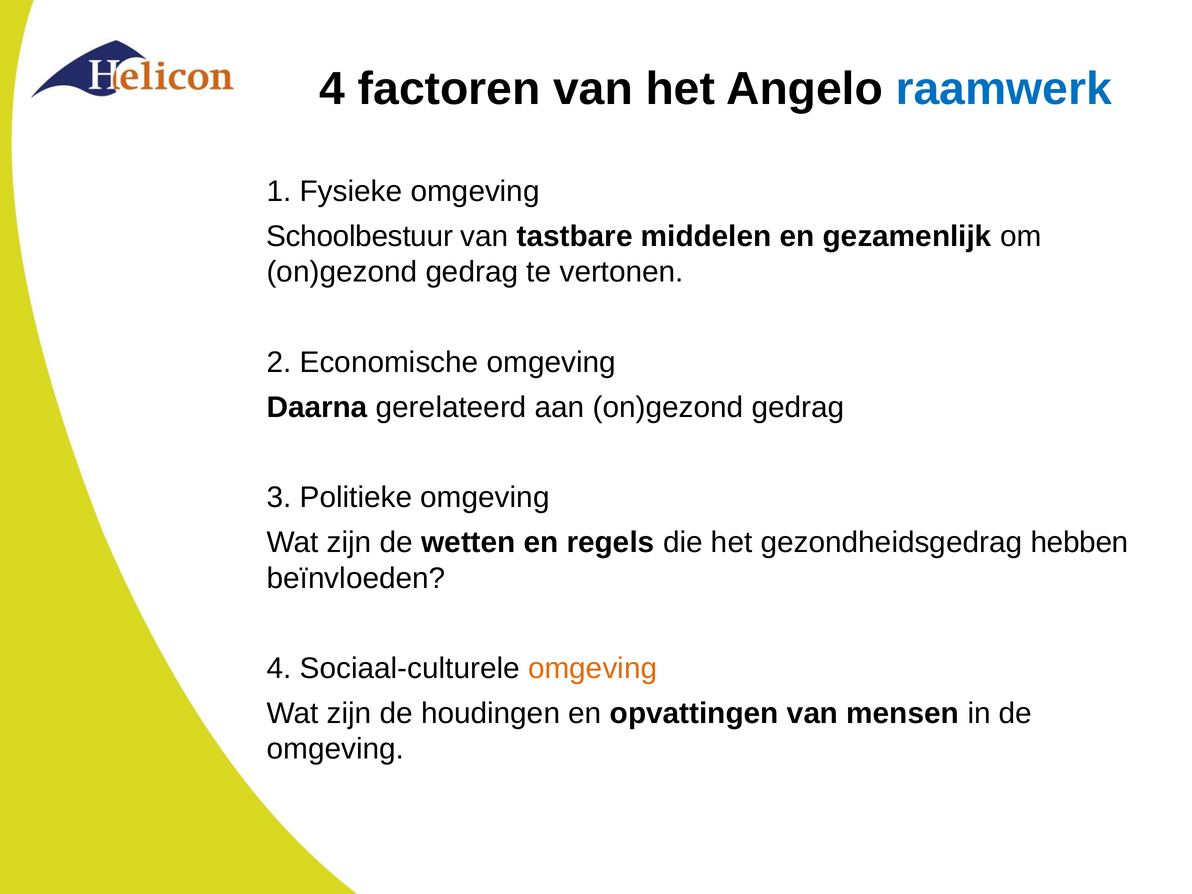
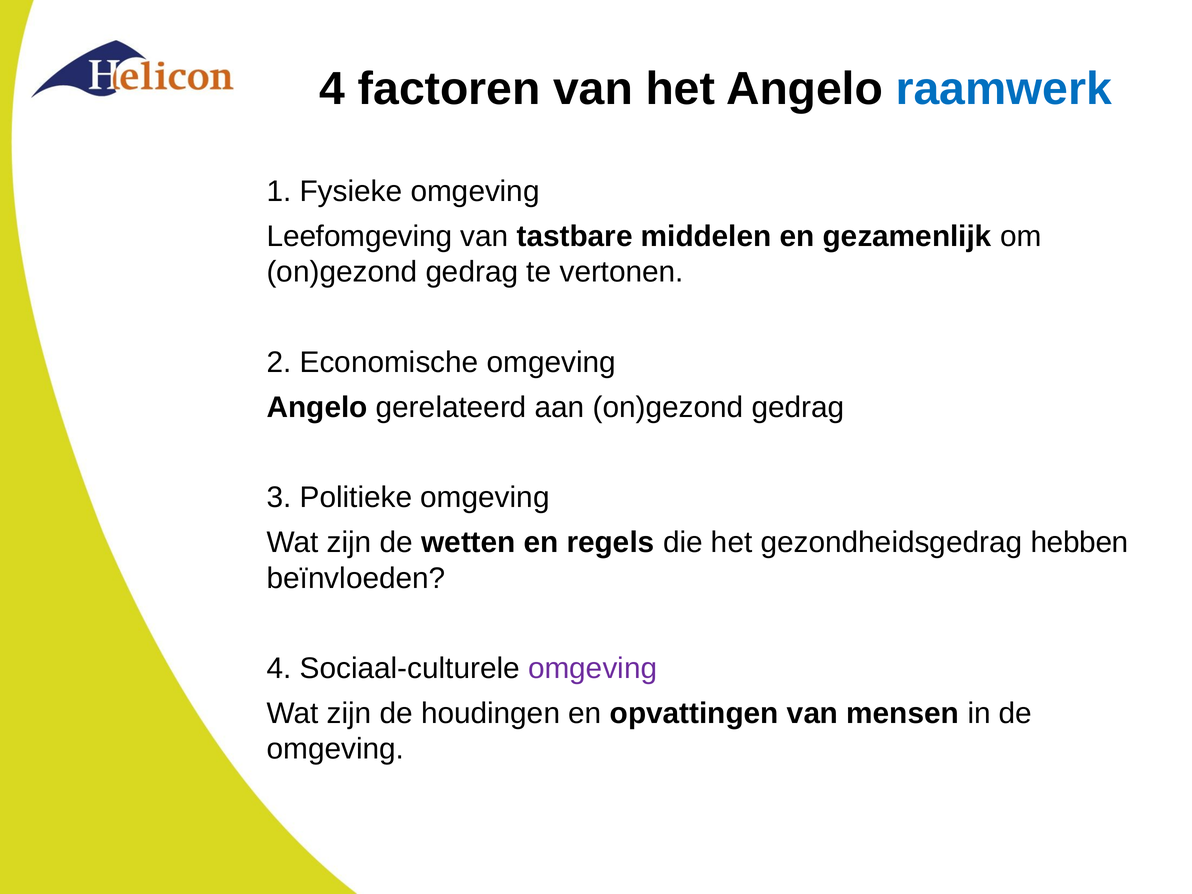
Schoolbestuur: Schoolbestuur -> Leefomgeving
Daarna at (317, 407): Daarna -> Angelo
omgeving at (593, 668) colour: orange -> purple
